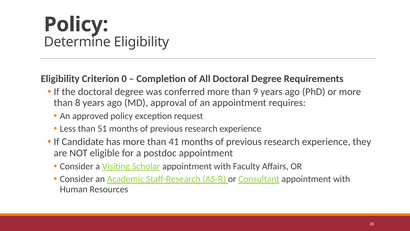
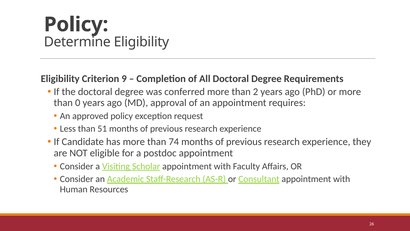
0: 0 -> 9
9: 9 -> 2
8: 8 -> 0
41: 41 -> 74
